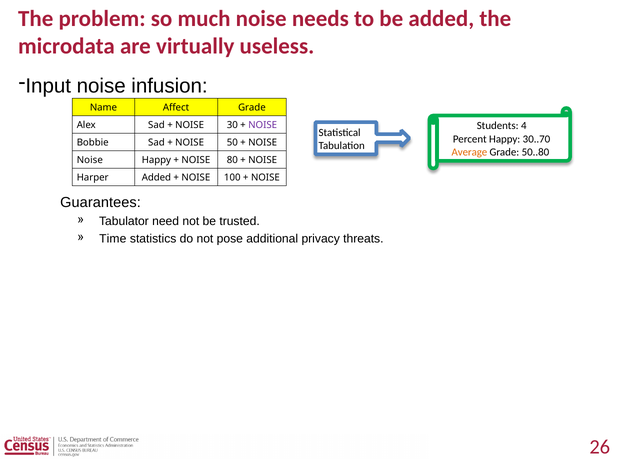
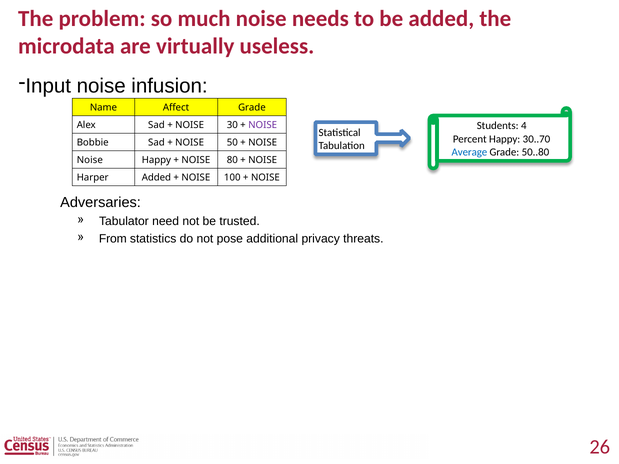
Average colour: orange -> blue
Guarantees: Guarantees -> Adversaries
Time: Time -> From
